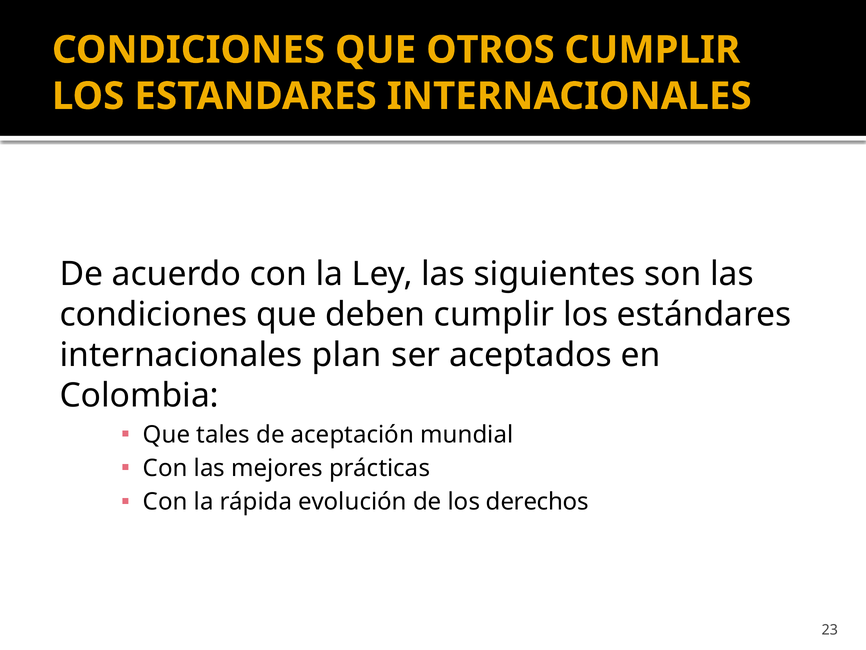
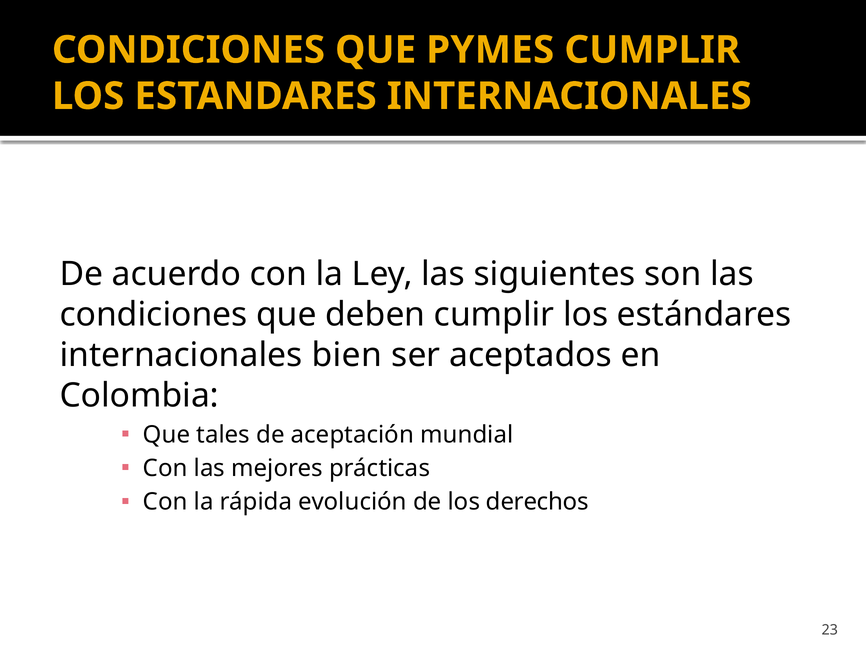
OTROS: OTROS -> PYMES
plan: plan -> bien
